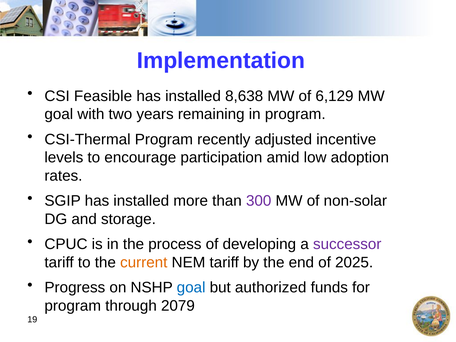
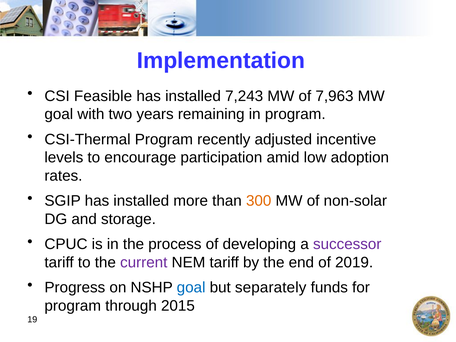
8,638: 8,638 -> 7,243
6,129: 6,129 -> 7,963
300 colour: purple -> orange
current colour: orange -> purple
2025: 2025 -> 2019
authorized: authorized -> separately
2079: 2079 -> 2015
